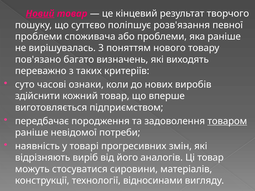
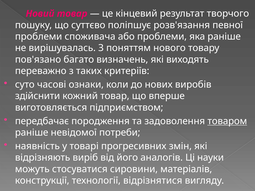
Новий underline: present -> none
Ці товар: товар -> науки
відносинами: відносинами -> відрізнятися
